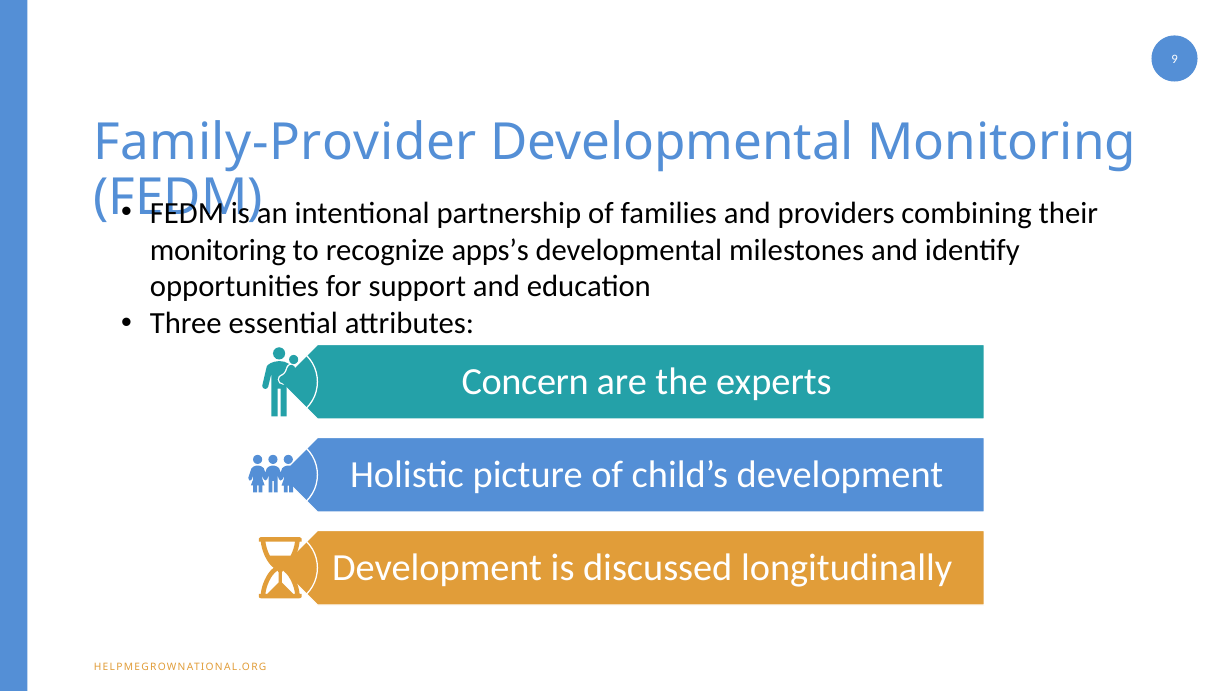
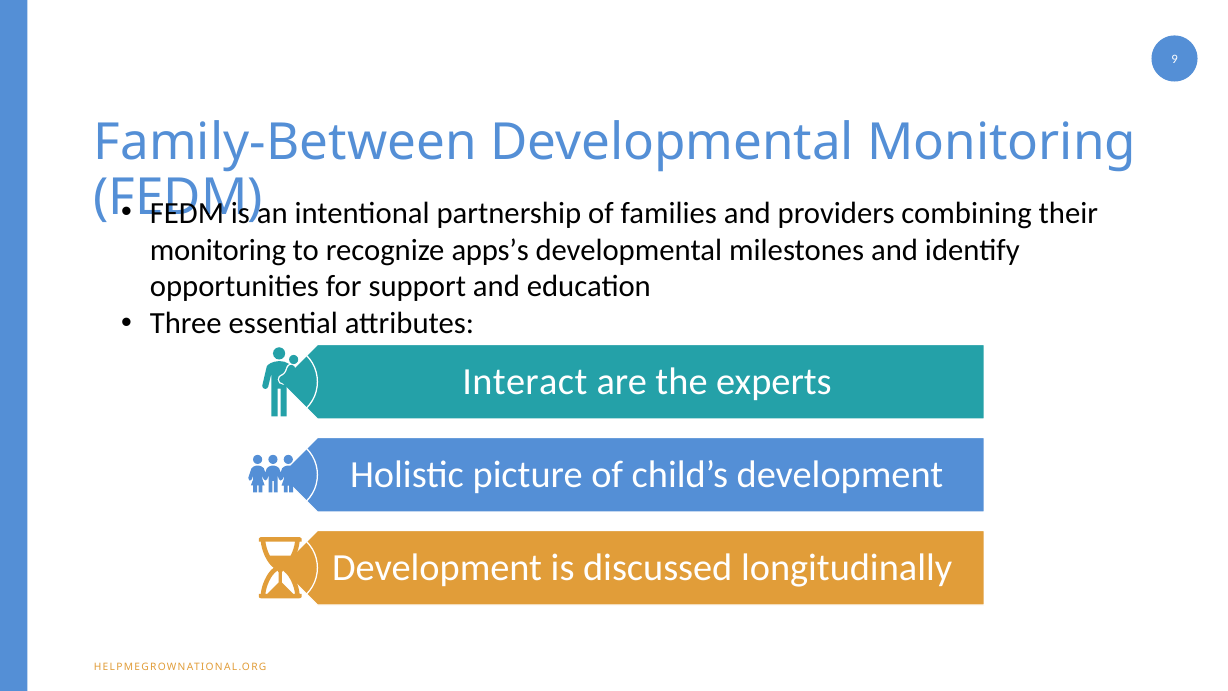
Family-Provider: Family-Provider -> Family-Between
Concern: Concern -> Interact
